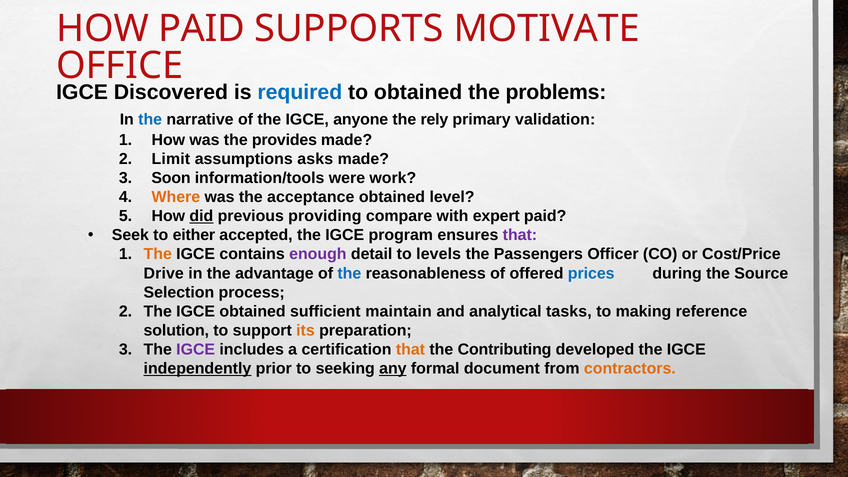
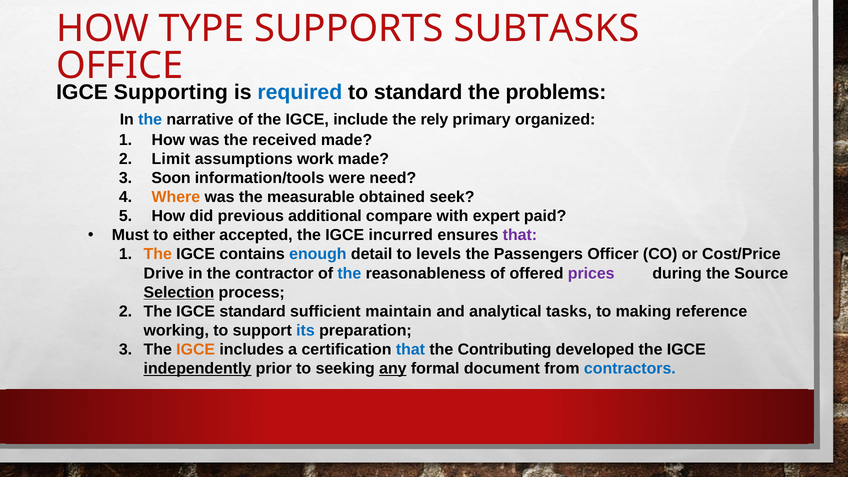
HOW PAID: PAID -> TYPE
MOTIVATE: MOTIVATE -> SUBTASKS
Discovered: Discovered -> Supporting
to obtained: obtained -> standard
anyone: anyone -> include
validation: validation -> organized
provides: provides -> received
asks: asks -> work
work: work -> need
acceptance: acceptance -> measurable
level: level -> seek
did underline: present -> none
providing: providing -> additional
Seek: Seek -> Must
program: program -> incurred
enough colour: purple -> blue
advantage: advantage -> contractor
prices colour: blue -> purple
Selection underline: none -> present
IGCE obtained: obtained -> standard
solution: solution -> working
its colour: orange -> blue
IGCE at (196, 350) colour: purple -> orange
that at (410, 350) colour: orange -> blue
contractors colour: orange -> blue
